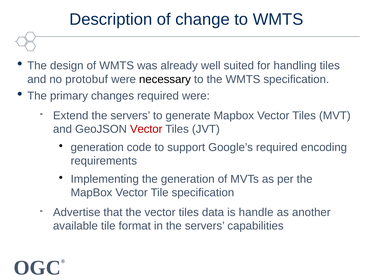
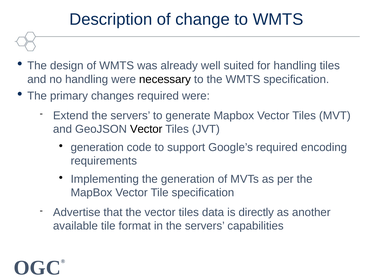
no protobuf: protobuf -> handling
Vector at (146, 129) colour: red -> black
handle: handle -> directly
